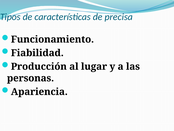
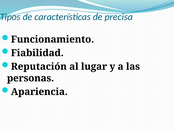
Producción: Producción -> Reputación
